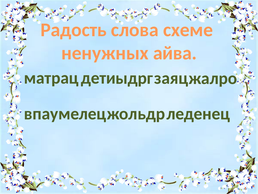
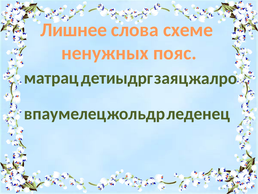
Радость: Радость -> Лишнее
айва: айва -> пояс
